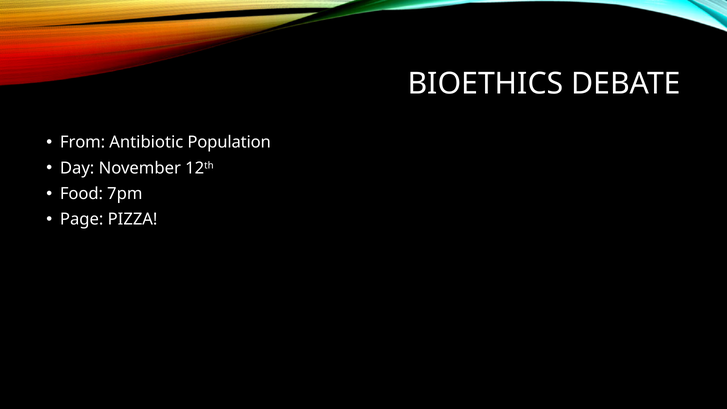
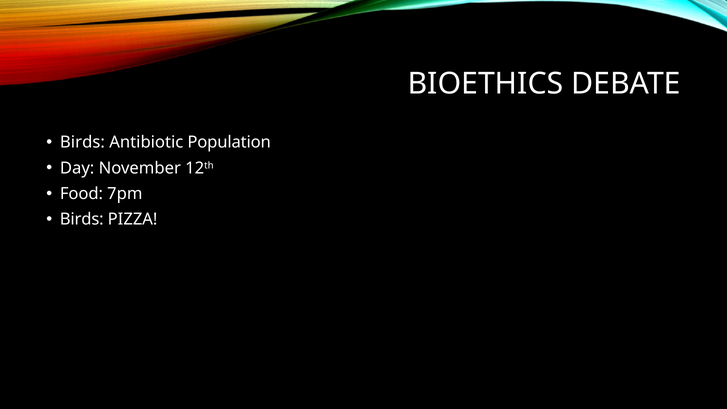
From at (83, 142): From -> Birds
Page at (82, 219): Page -> Birds
